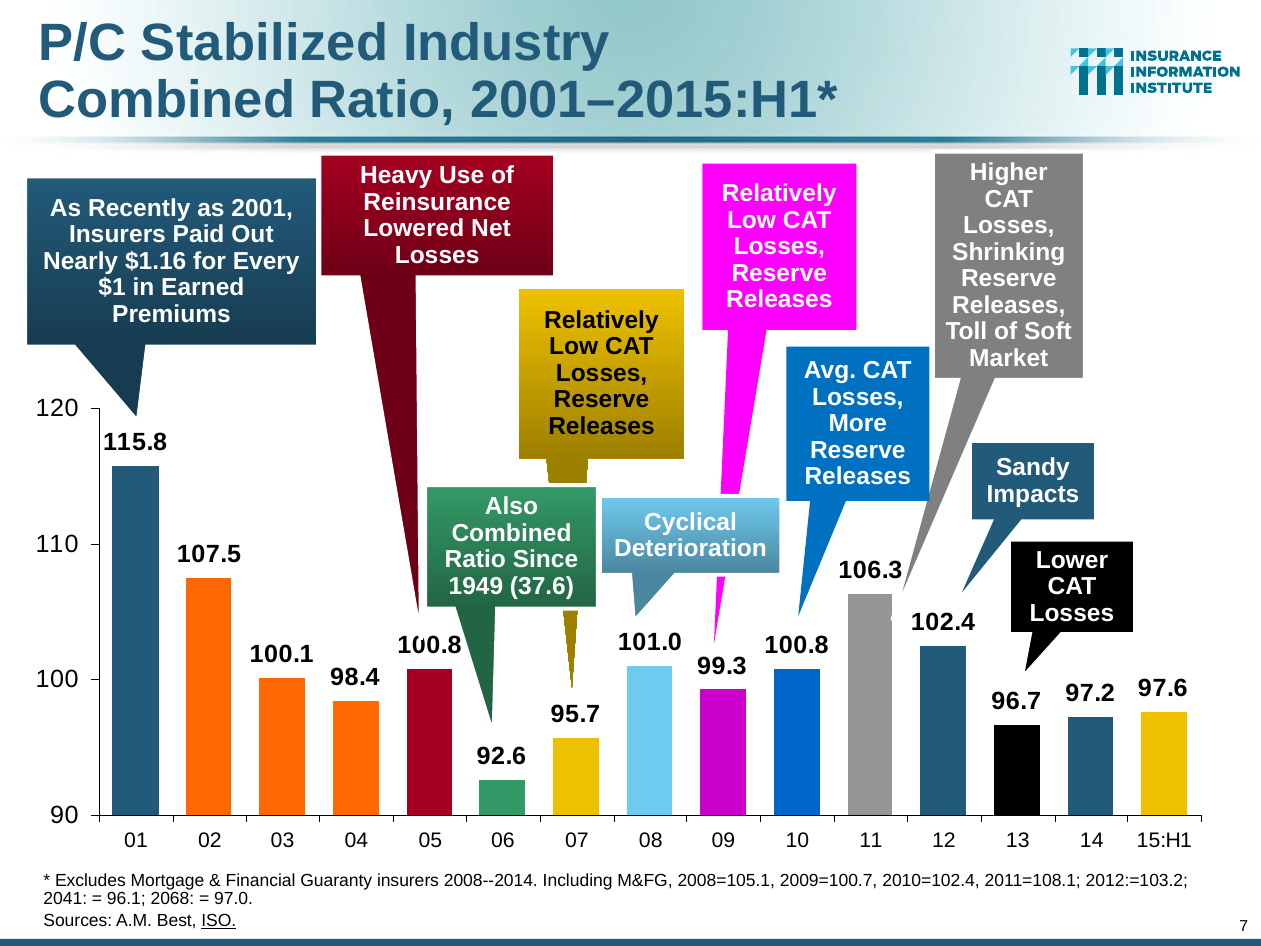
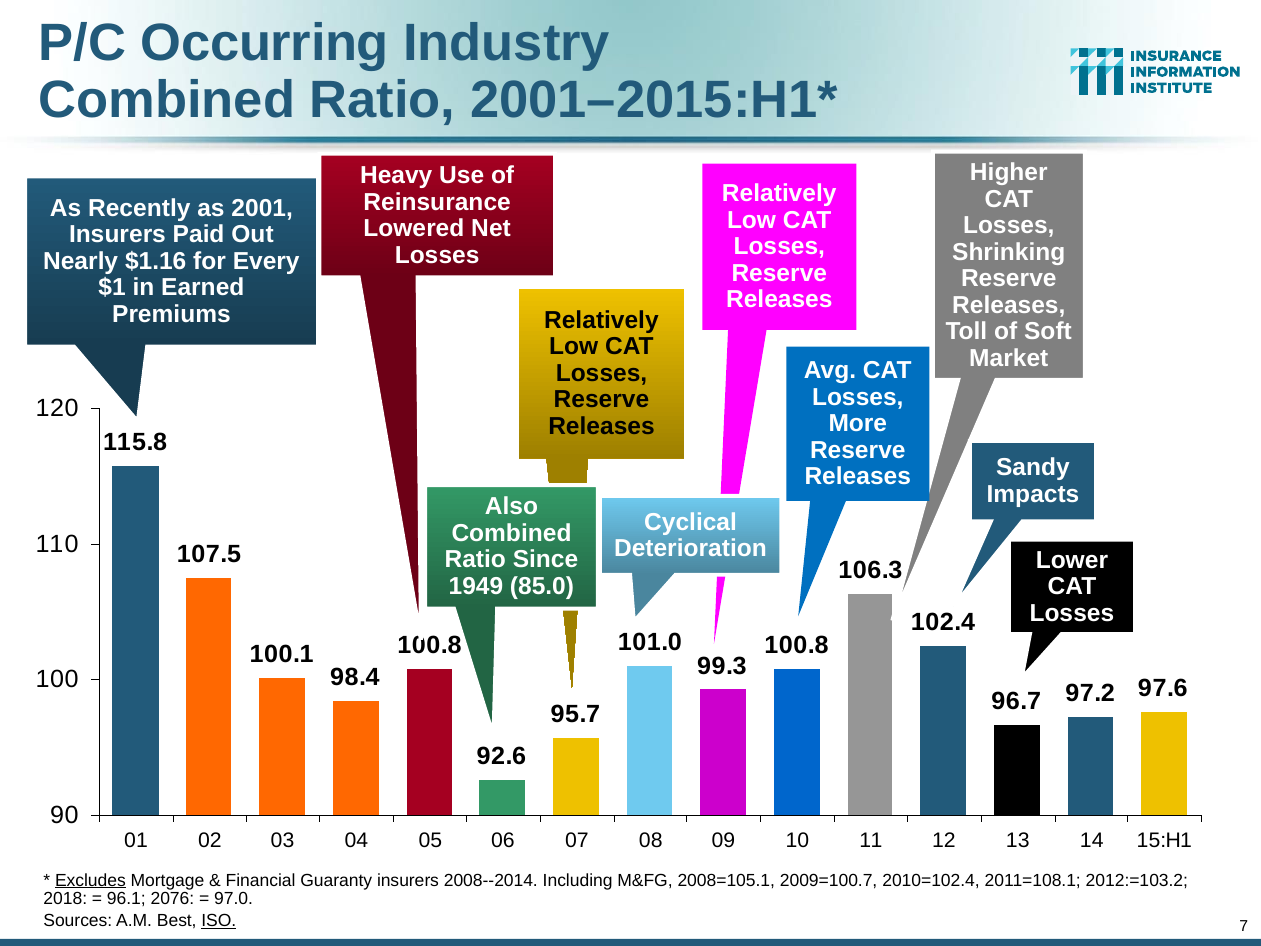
Stabilized: Stabilized -> Occurring
37.6: 37.6 -> 85.0
Excludes underline: none -> present
2041: 2041 -> 2018
2068: 2068 -> 2076
